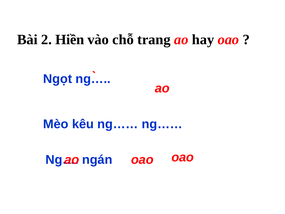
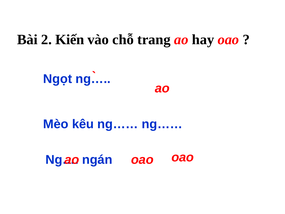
Hiền: Hiền -> Kiến
